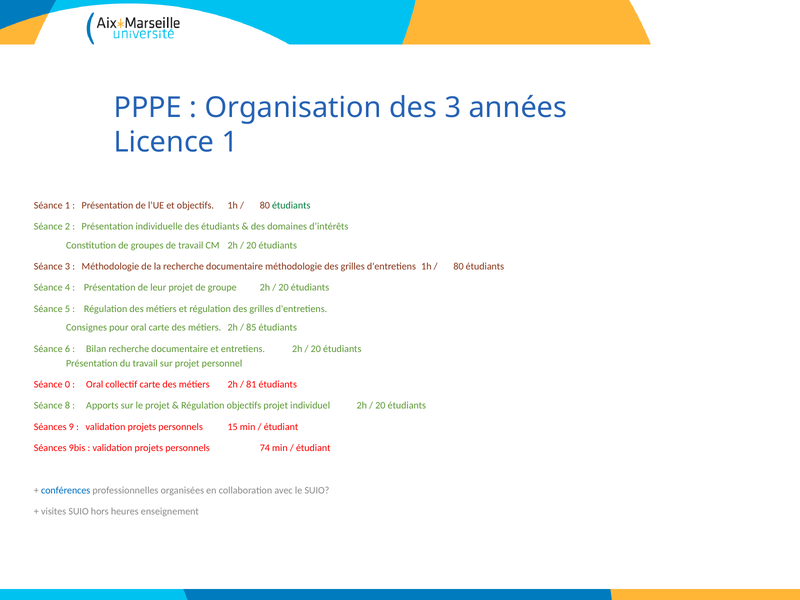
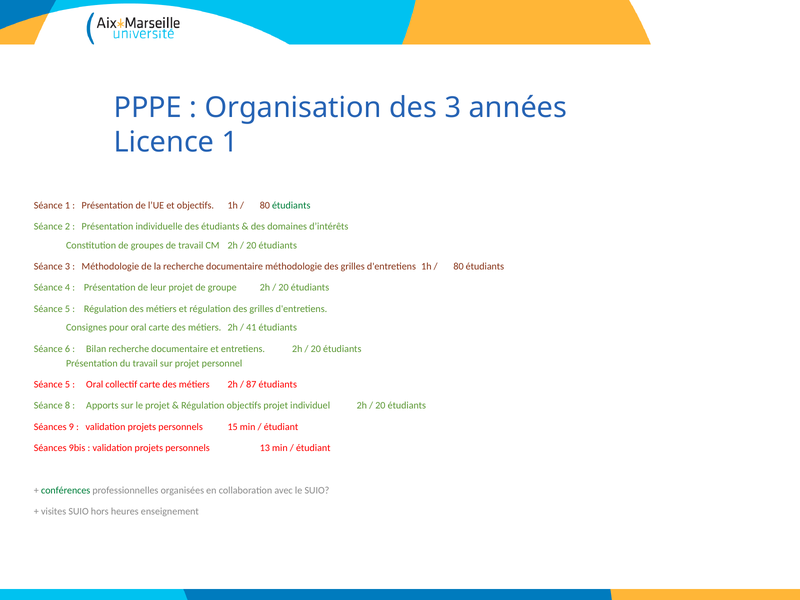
85: 85 -> 41
0 at (67, 384): 0 -> 5
81: 81 -> 87
74: 74 -> 13
conférences colour: blue -> green
